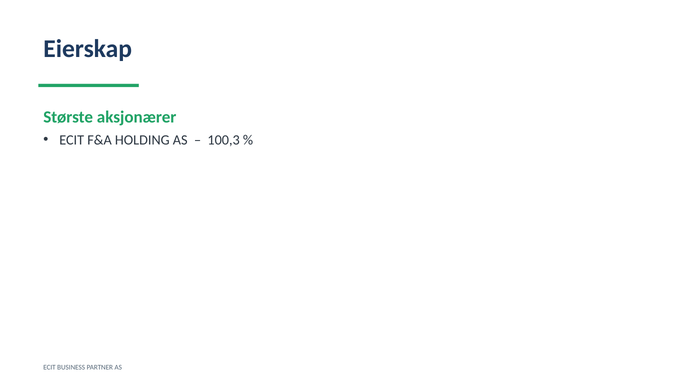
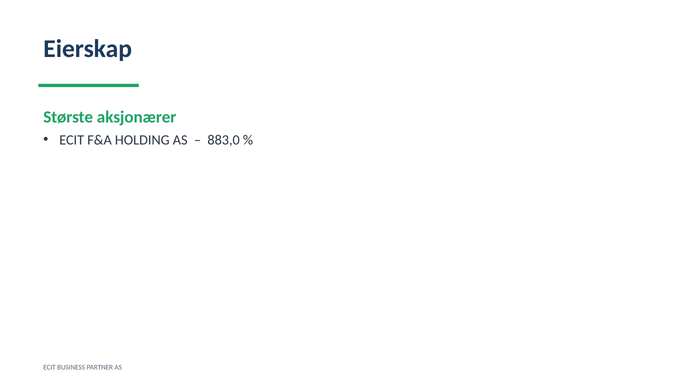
100,3: 100,3 -> 883,0
